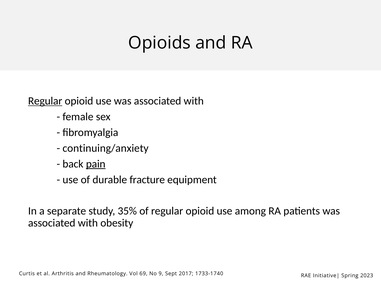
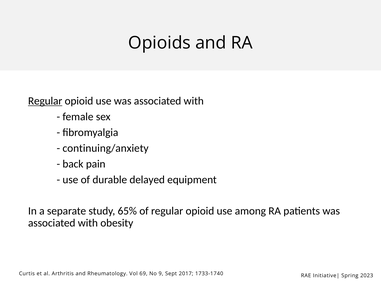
pain underline: present -> none
fracture: fracture -> delayed
35%: 35% -> 65%
